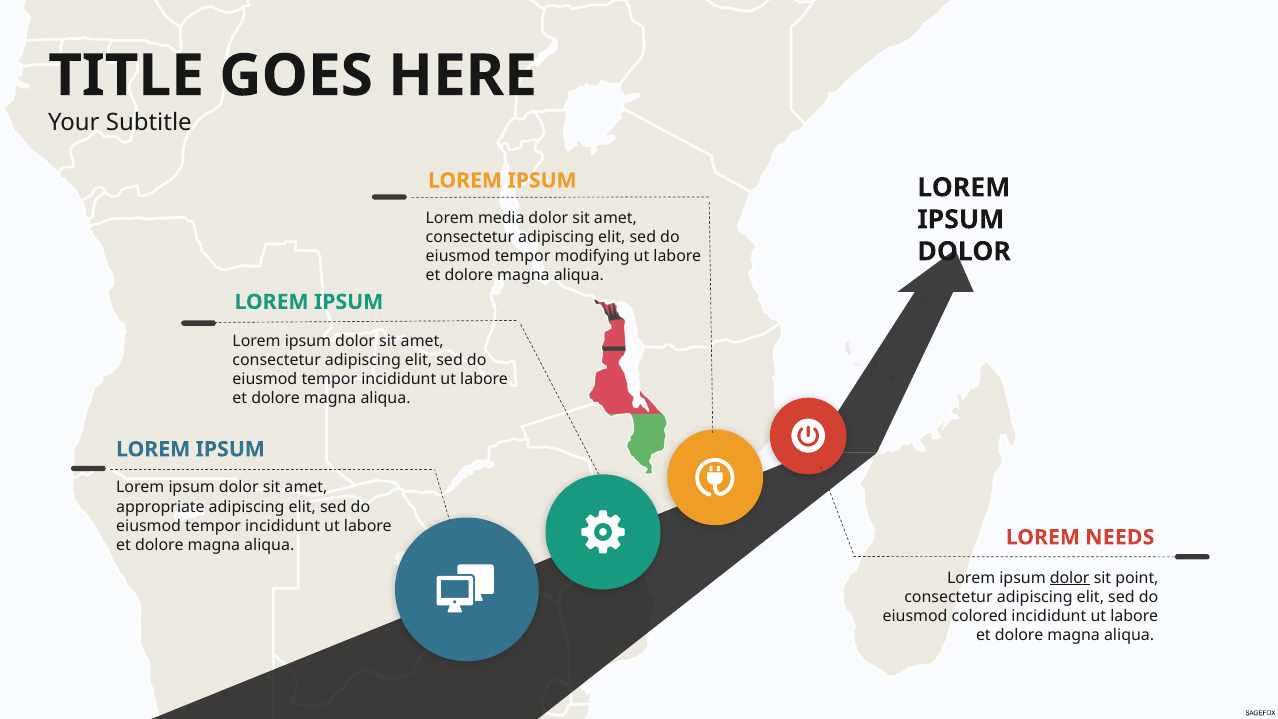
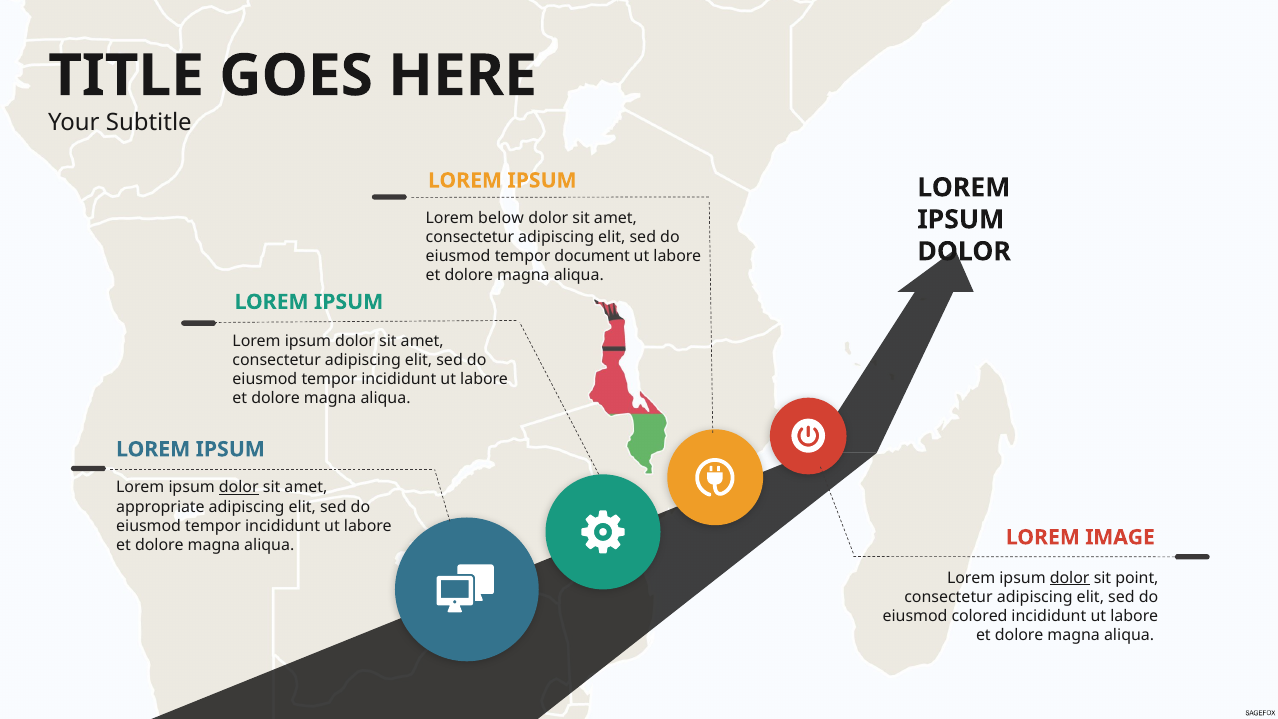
media: media -> below
modifying: modifying -> document
dolor at (239, 488) underline: none -> present
NEEDS: NEEDS -> IMAGE
